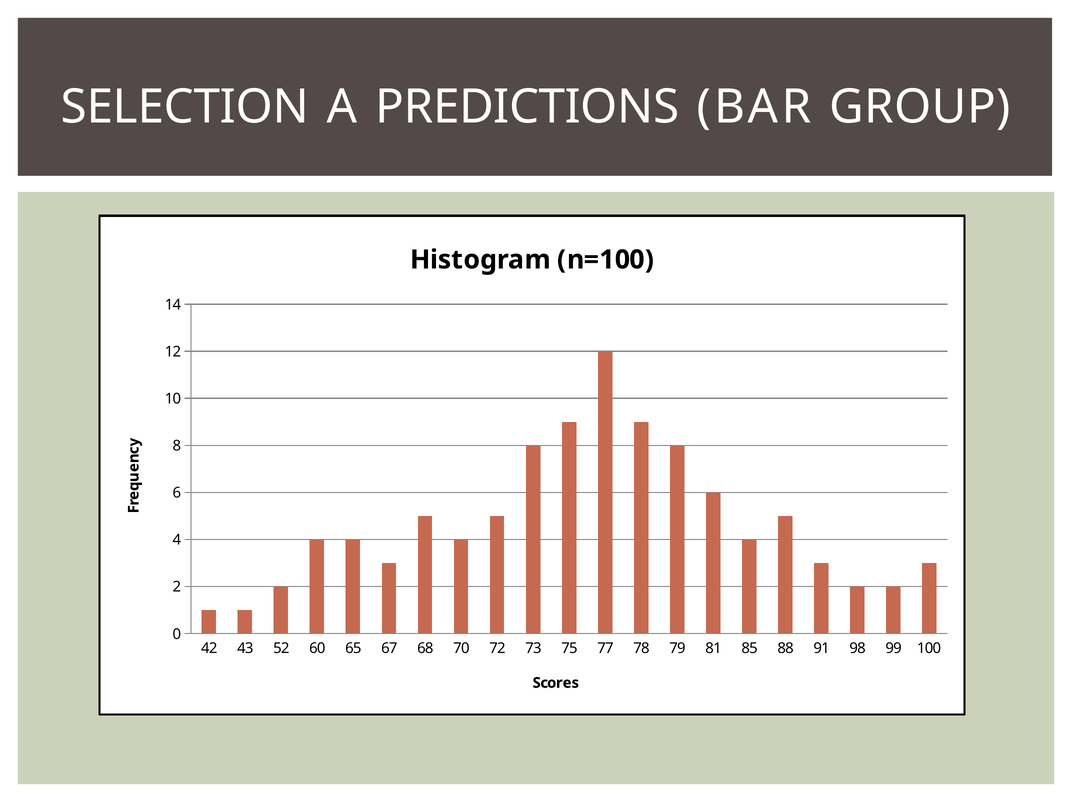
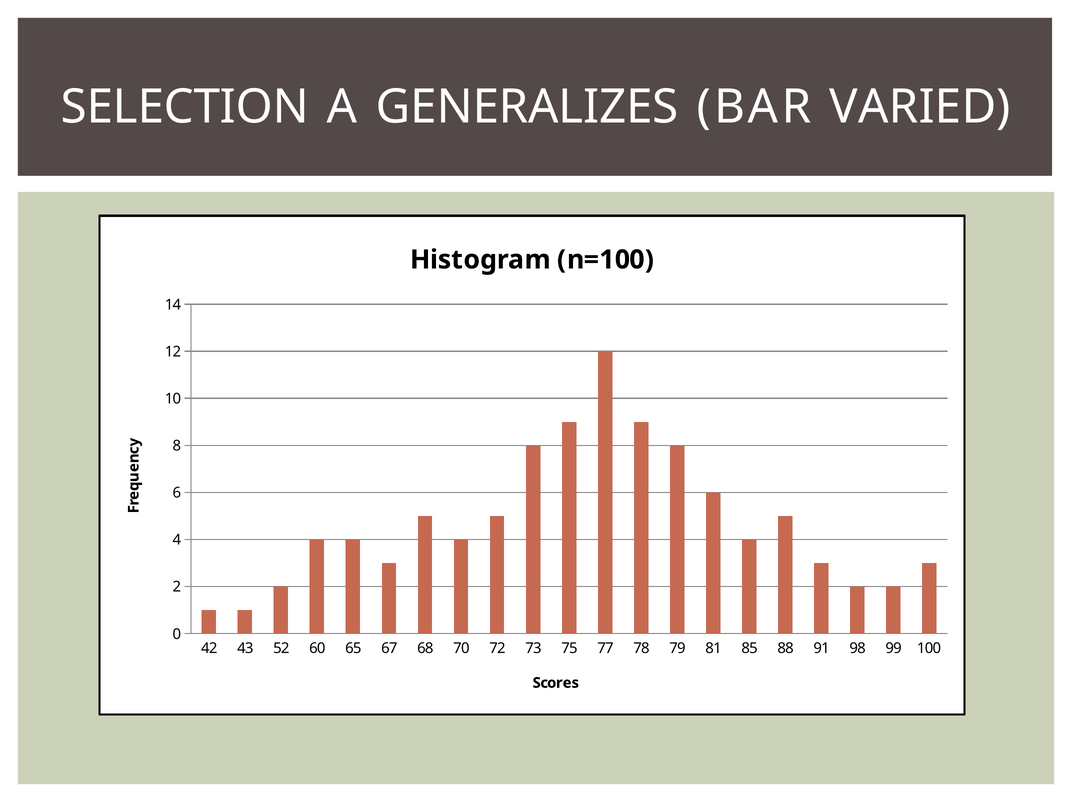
PREDICTIONS: PREDICTIONS -> GENERALIZES
GROUP: GROUP -> VARIED
